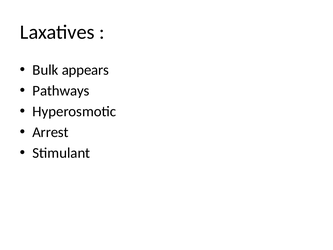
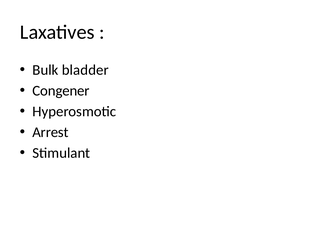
appears: appears -> bladder
Pathways: Pathways -> Congener
